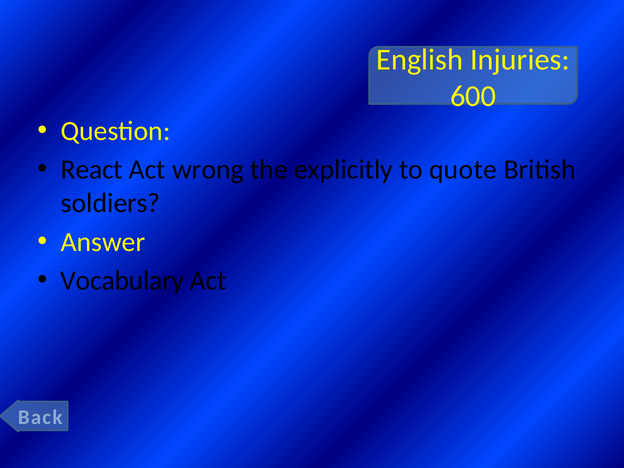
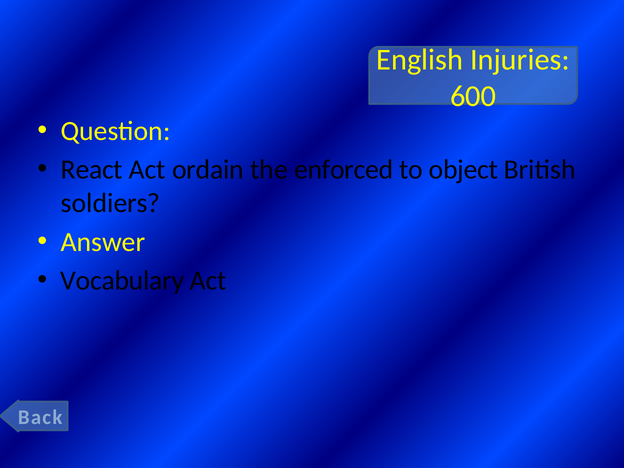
wrong: wrong -> ordain
explicitly: explicitly -> enforced
quote: quote -> object
